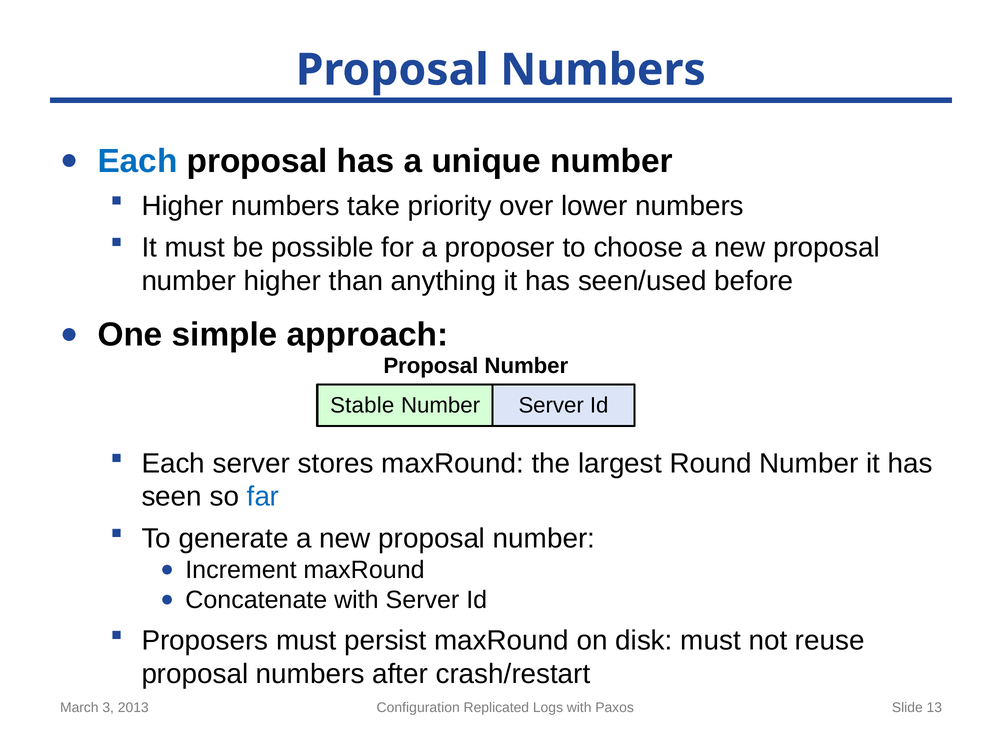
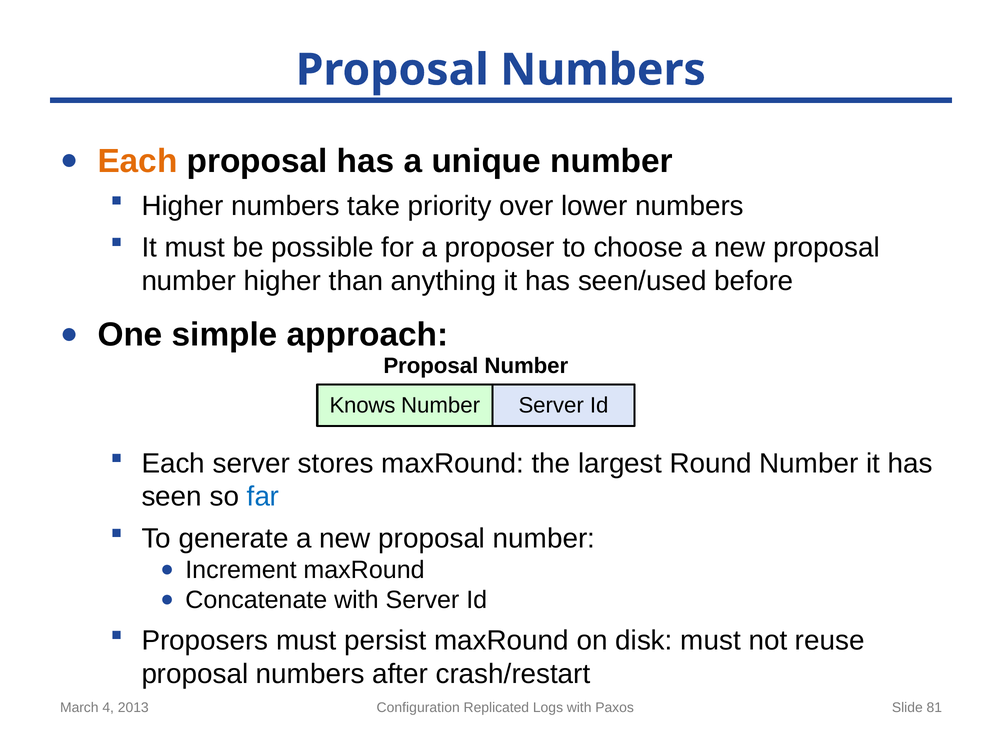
Each at (138, 161) colour: blue -> orange
Stable: Stable -> Knows
3: 3 -> 4
13: 13 -> 81
